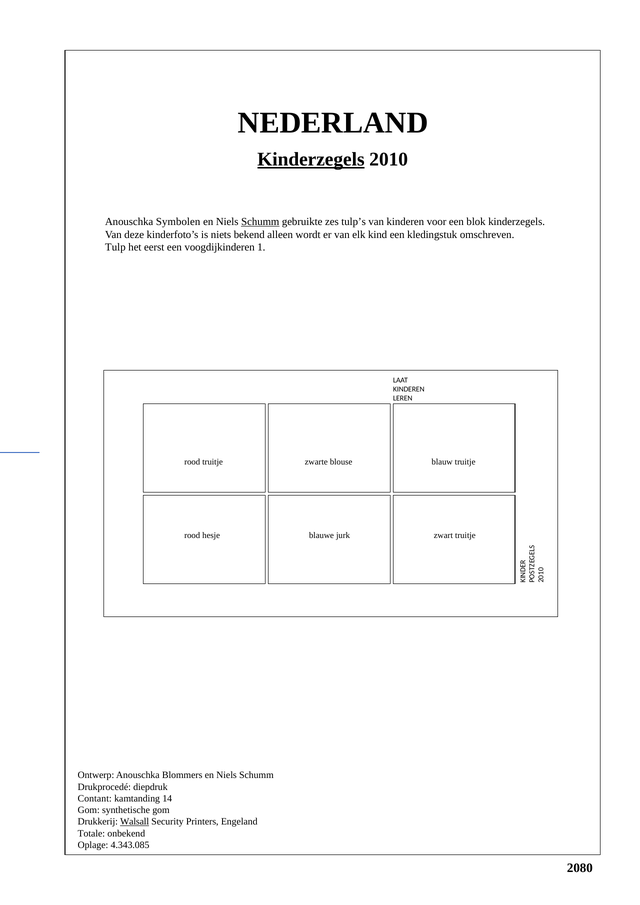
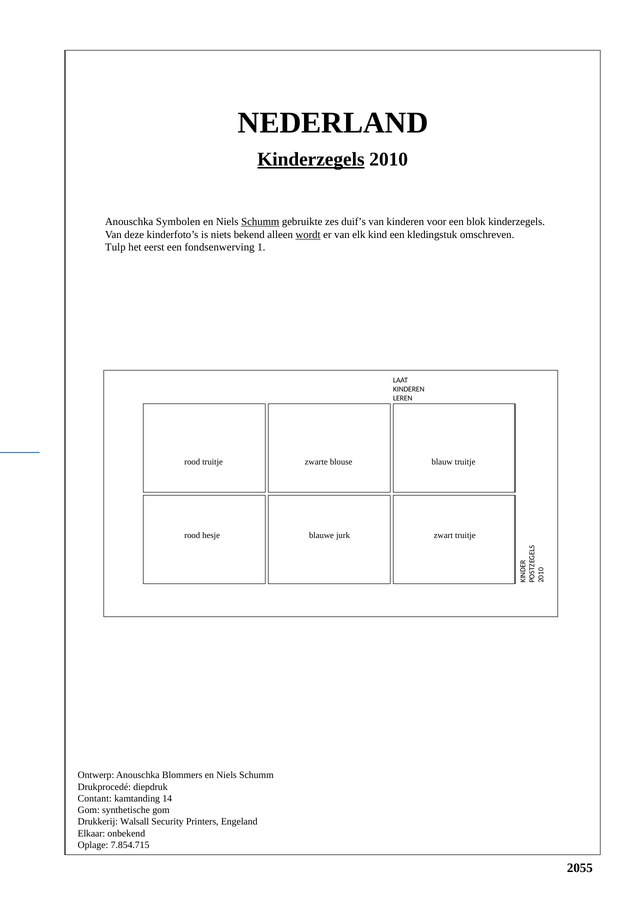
tulp’s: tulp’s -> duif’s
wordt underline: none -> present
voogdijkinderen: voogdijkinderen -> fondsenwerving
Walsall underline: present -> none
Totale: Totale -> Elkaar
4.343.085: 4.343.085 -> 7.854.715
2080: 2080 -> 2055
